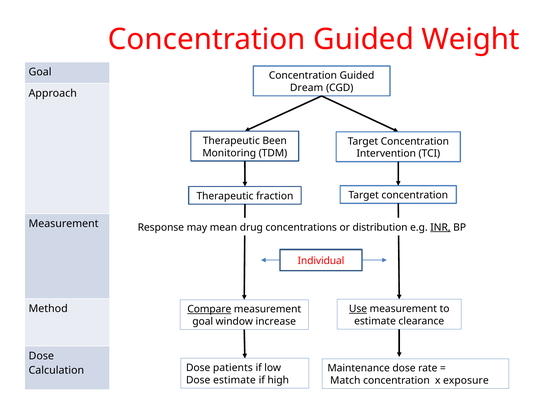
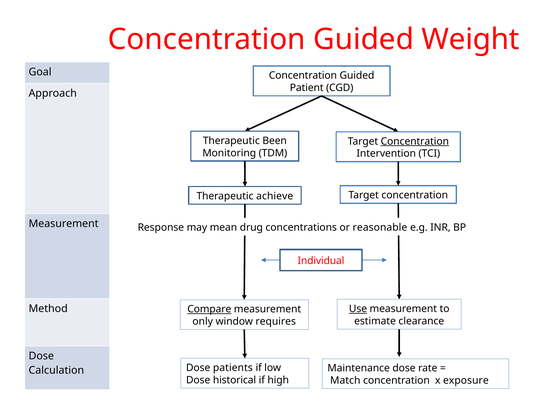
Dream: Dream -> Patient
Concentration at (415, 141) underline: none -> present
fraction: fraction -> achieve
distribution: distribution -> reasonable
INR underline: present -> none
goal at (203, 322): goal -> only
increase: increase -> requires
Dose estimate: estimate -> historical
